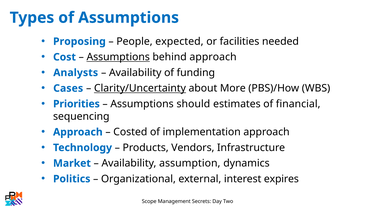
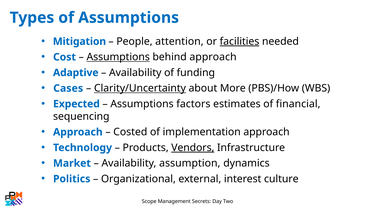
Proposing: Proposing -> Mitigation
expected: expected -> attention
facilities underline: none -> present
Analysts: Analysts -> Adaptive
Priorities: Priorities -> Expected
should: should -> factors
Vendors underline: none -> present
expires: expires -> culture
